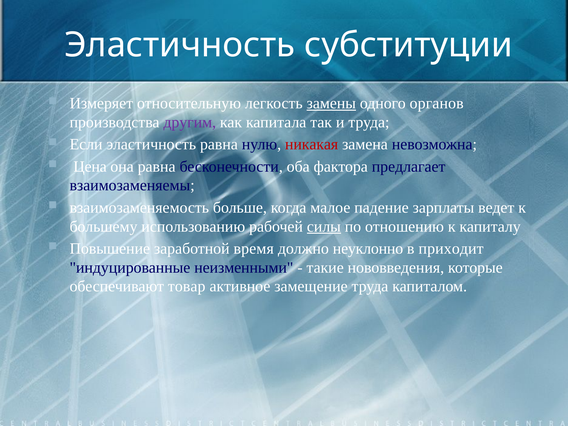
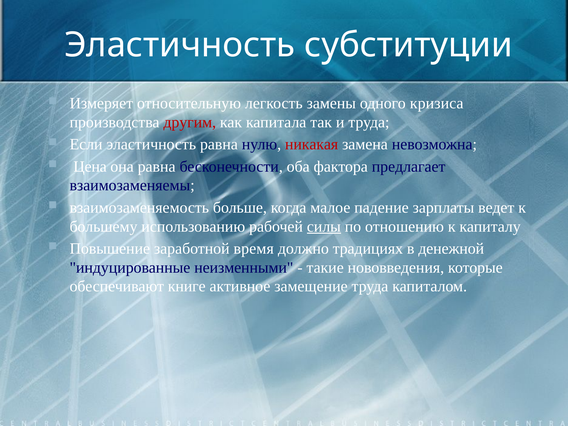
замены underline: present -> none
органов: органов -> кризиса
другим colour: purple -> red
неуклонно: неуклонно -> традициях
приходит: приходит -> денежной
товар: товар -> книге
